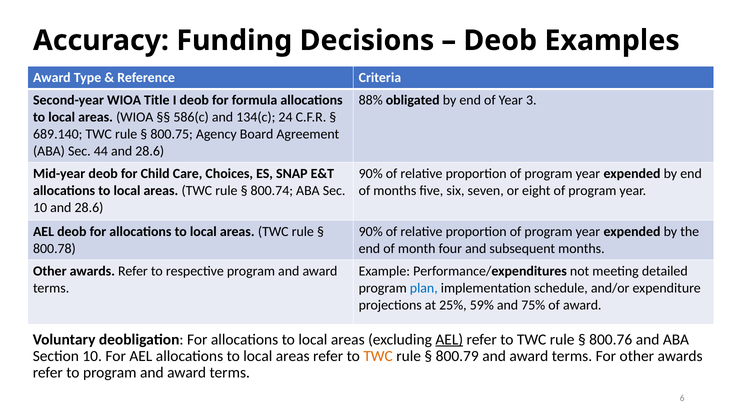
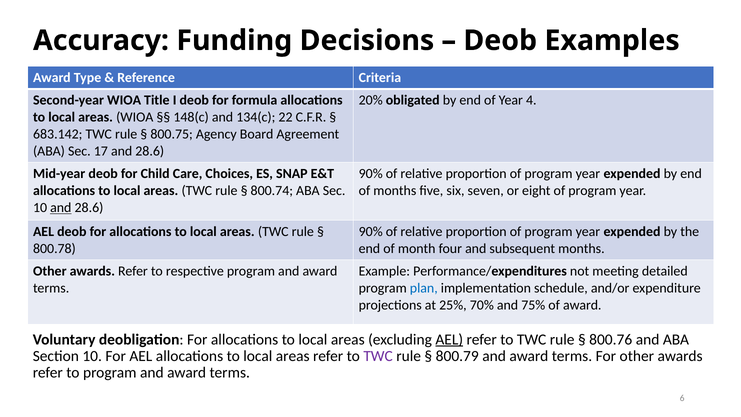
88%: 88% -> 20%
3: 3 -> 4
586(c: 586(c -> 148(c
24: 24 -> 22
689.140: 689.140 -> 683.142
44: 44 -> 17
and at (61, 208) underline: none -> present
59%: 59% -> 70%
TWC at (378, 356) colour: orange -> purple
